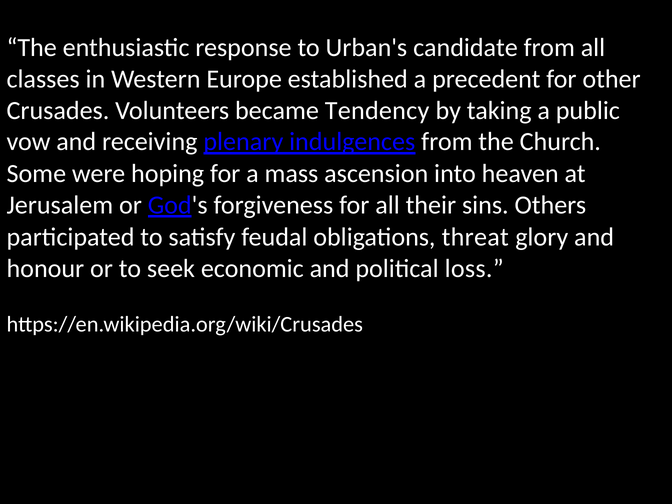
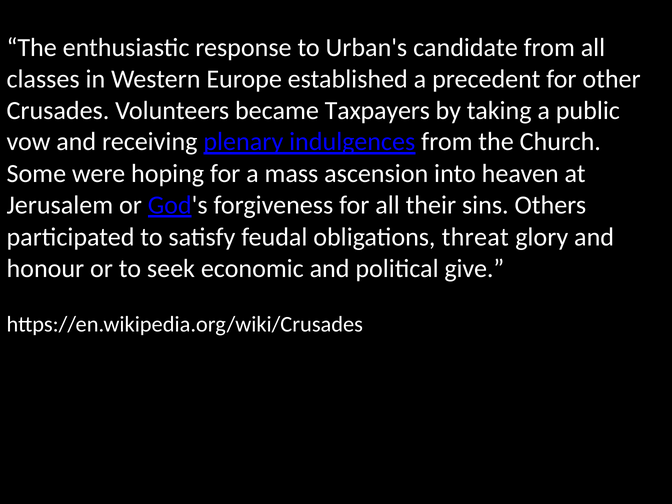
Tendency: Tendency -> Taxpayers
loss: loss -> give
